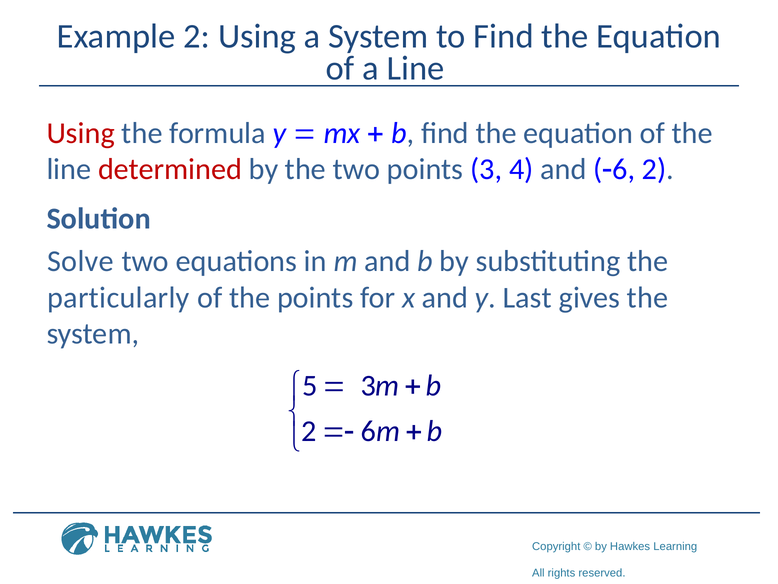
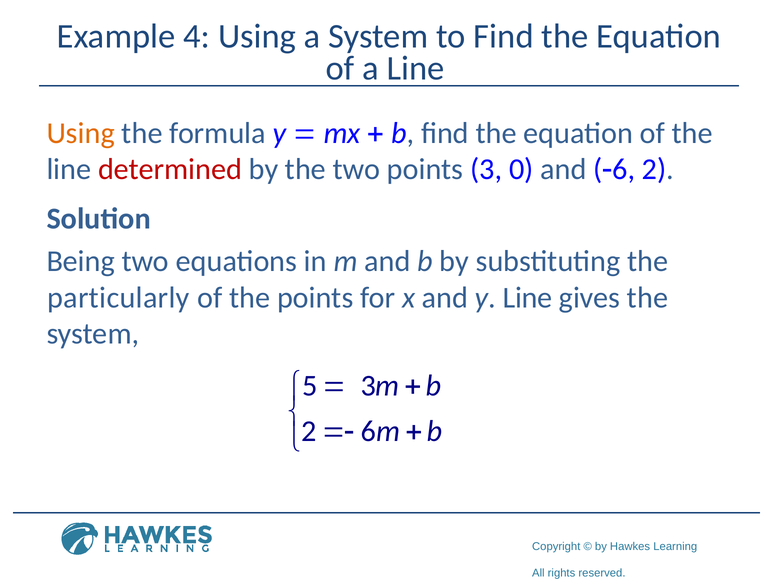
Example 2: 2 -> 4
Using at (81, 133) colour: red -> orange
4: 4 -> 0
Solve: Solve -> Being
y Last: Last -> Line
